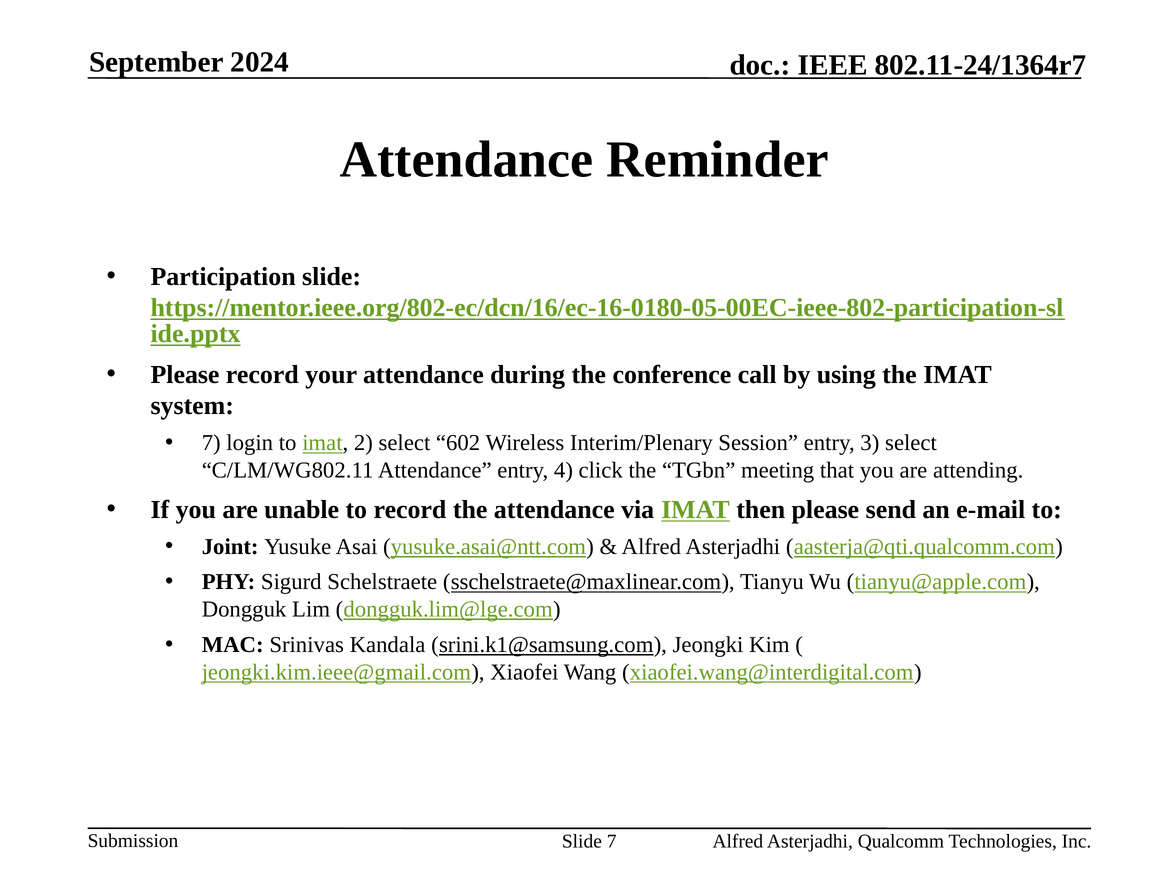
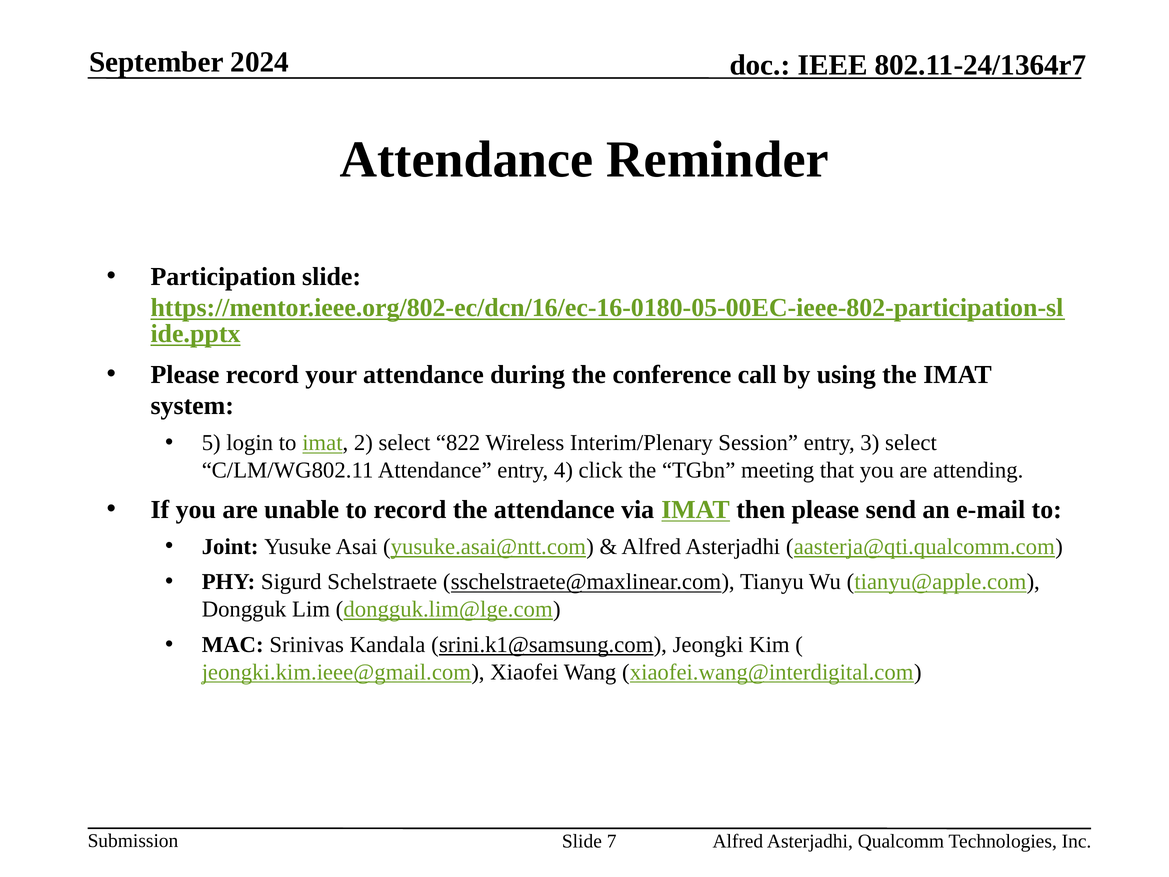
7 at (211, 443): 7 -> 5
602: 602 -> 822
